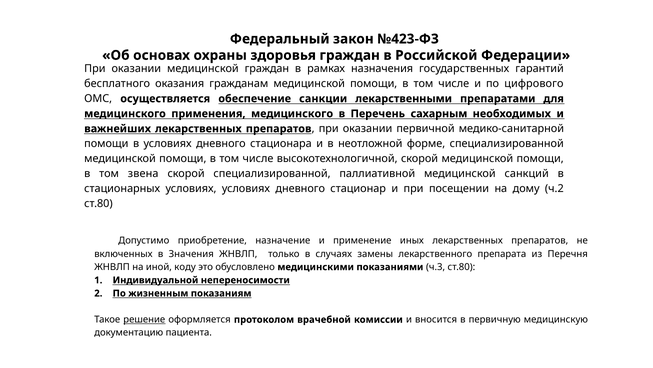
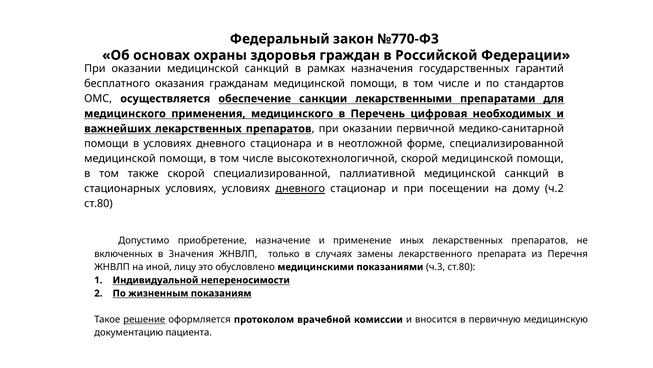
№423-ФЗ: №423-ФЗ -> №770-ФЗ
оказании медицинской граждан: граждан -> санкций
цифрового: цифрового -> стандартов
сахарным: сахарным -> цифровая
звена: звена -> также
дневного at (300, 189) underline: none -> present
коду: коду -> лицу
